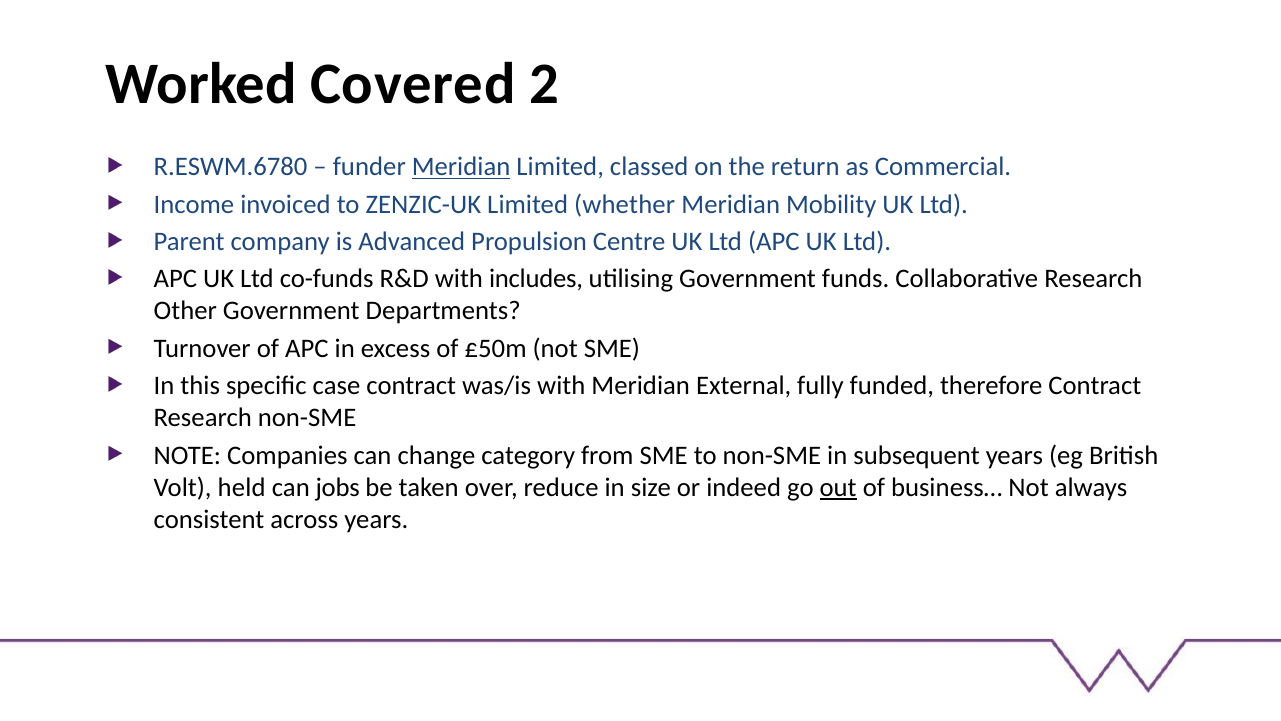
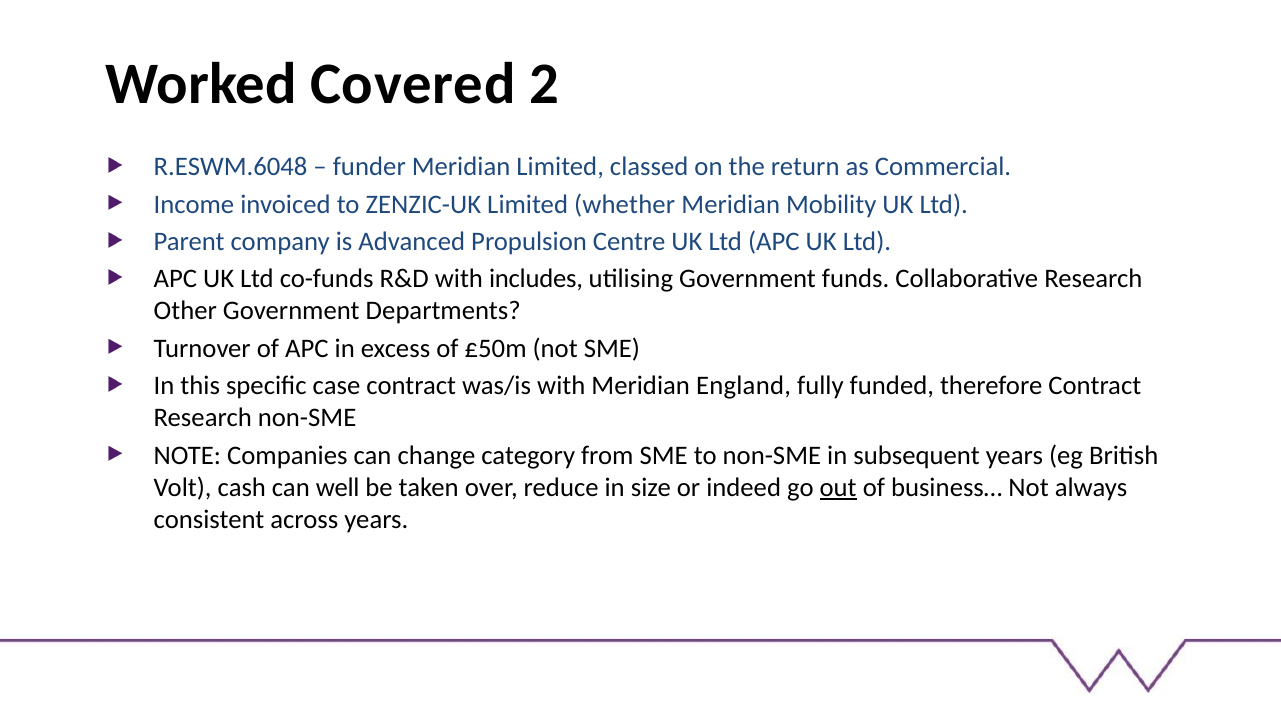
R.ESWM.6780: R.ESWM.6780 -> R.ESWM.6048
Meridian at (461, 167) underline: present -> none
External: External -> England
held: held -> cash
jobs: jobs -> well
